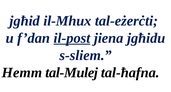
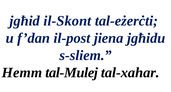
il-Mhux: il-Mhux -> il-Skont
il-post underline: present -> none
tal-ħafna: tal-ħafna -> tal-xahar
